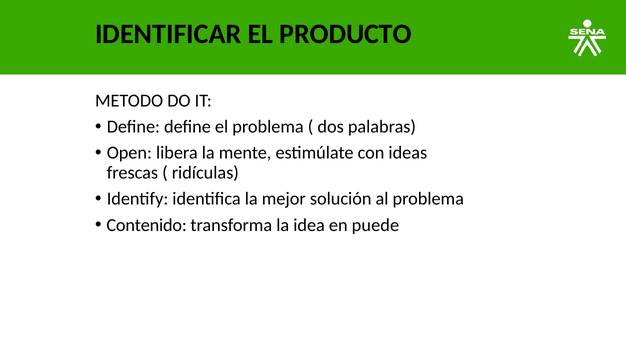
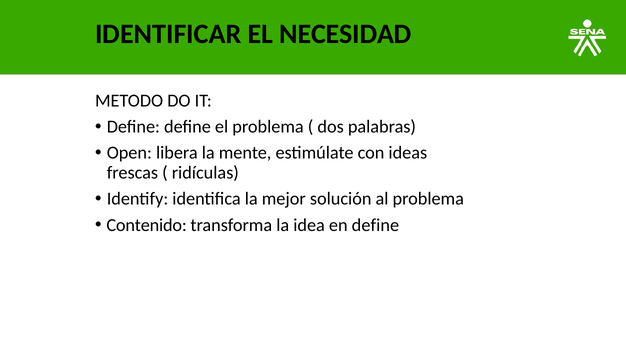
PRODUCTO: PRODUCTO -> NECESIDAD
en puede: puede -> define
